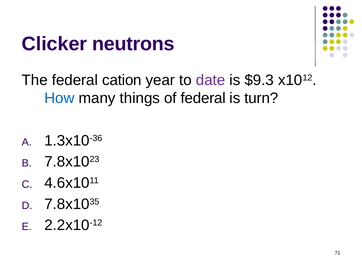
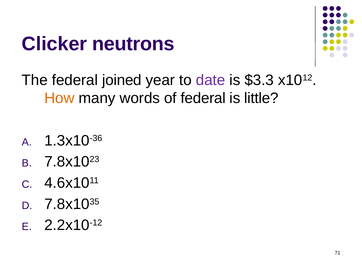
cation: cation -> joined
$9.3: $9.3 -> $3.3
How colour: blue -> orange
things: things -> words
turn: turn -> little
